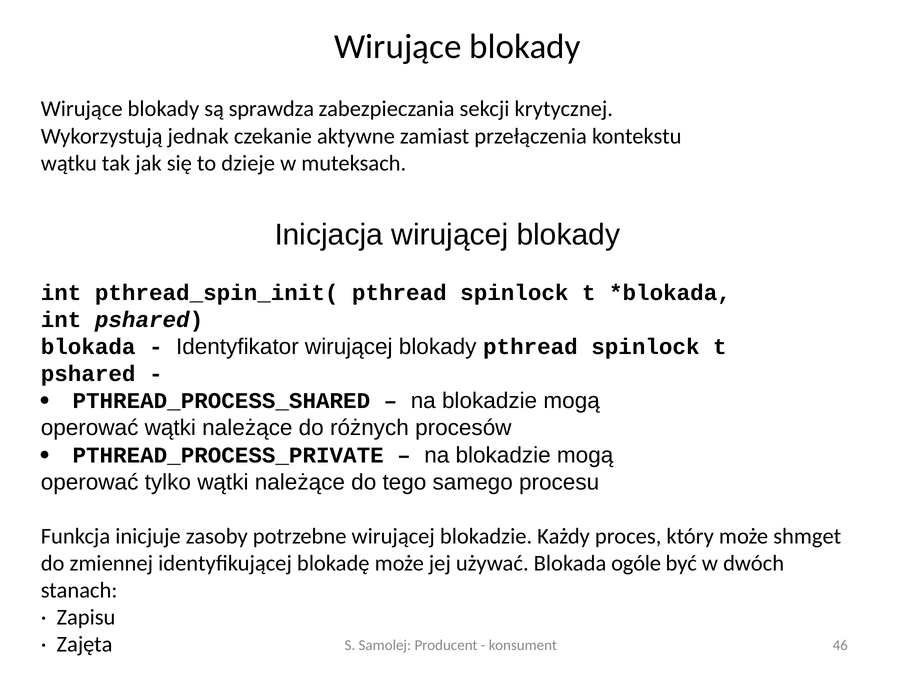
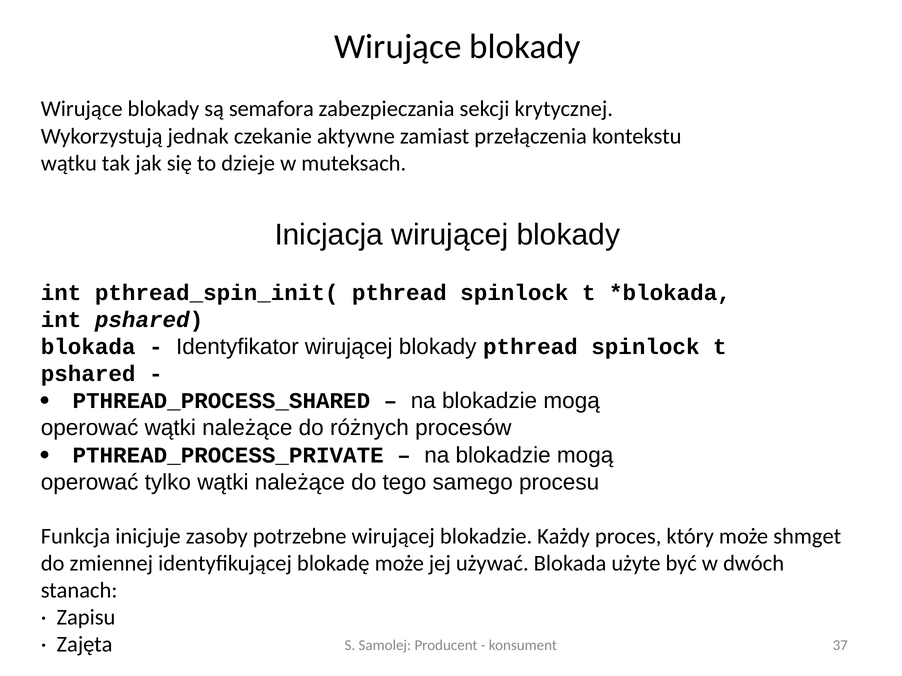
sprawdza: sprawdza -> semafora
ogóle: ogóle -> użyte
46: 46 -> 37
